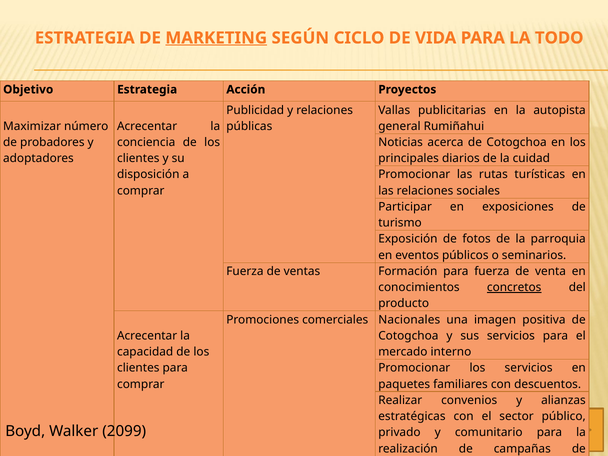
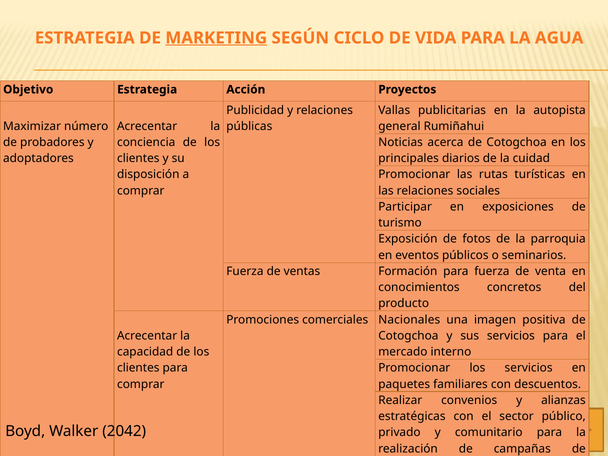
TODO: TODO -> AGUA
concretos underline: present -> none
2099: 2099 -> 2042
